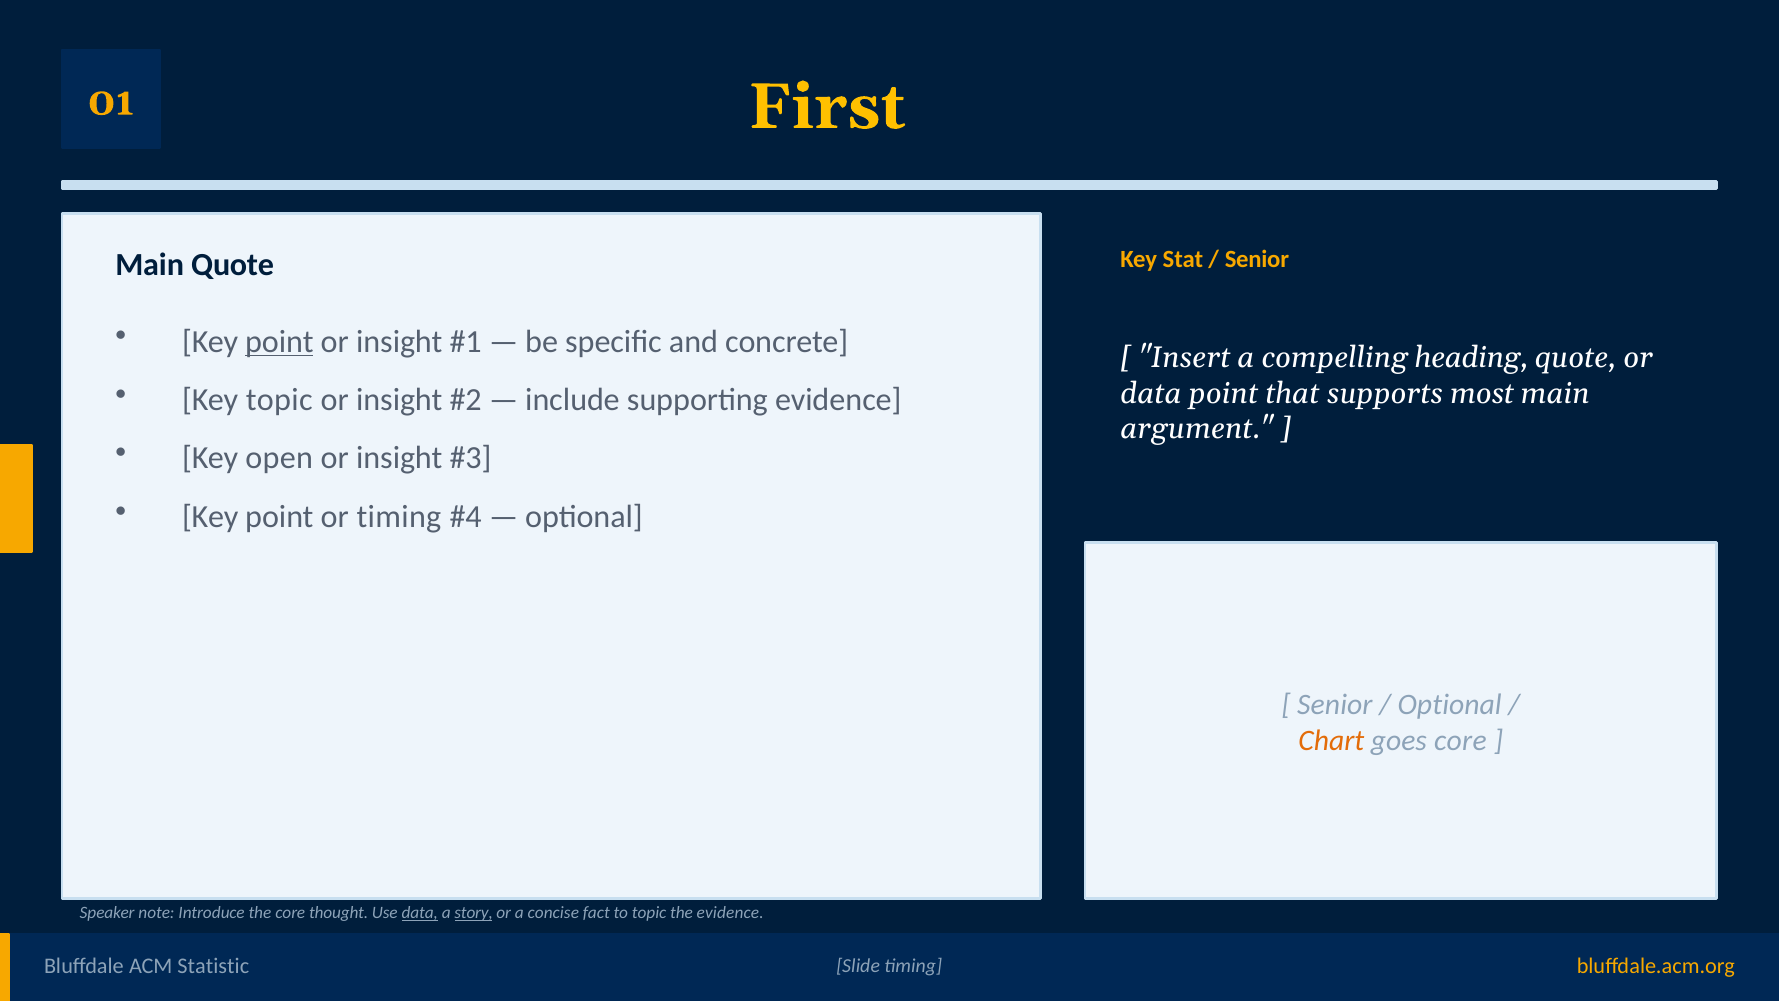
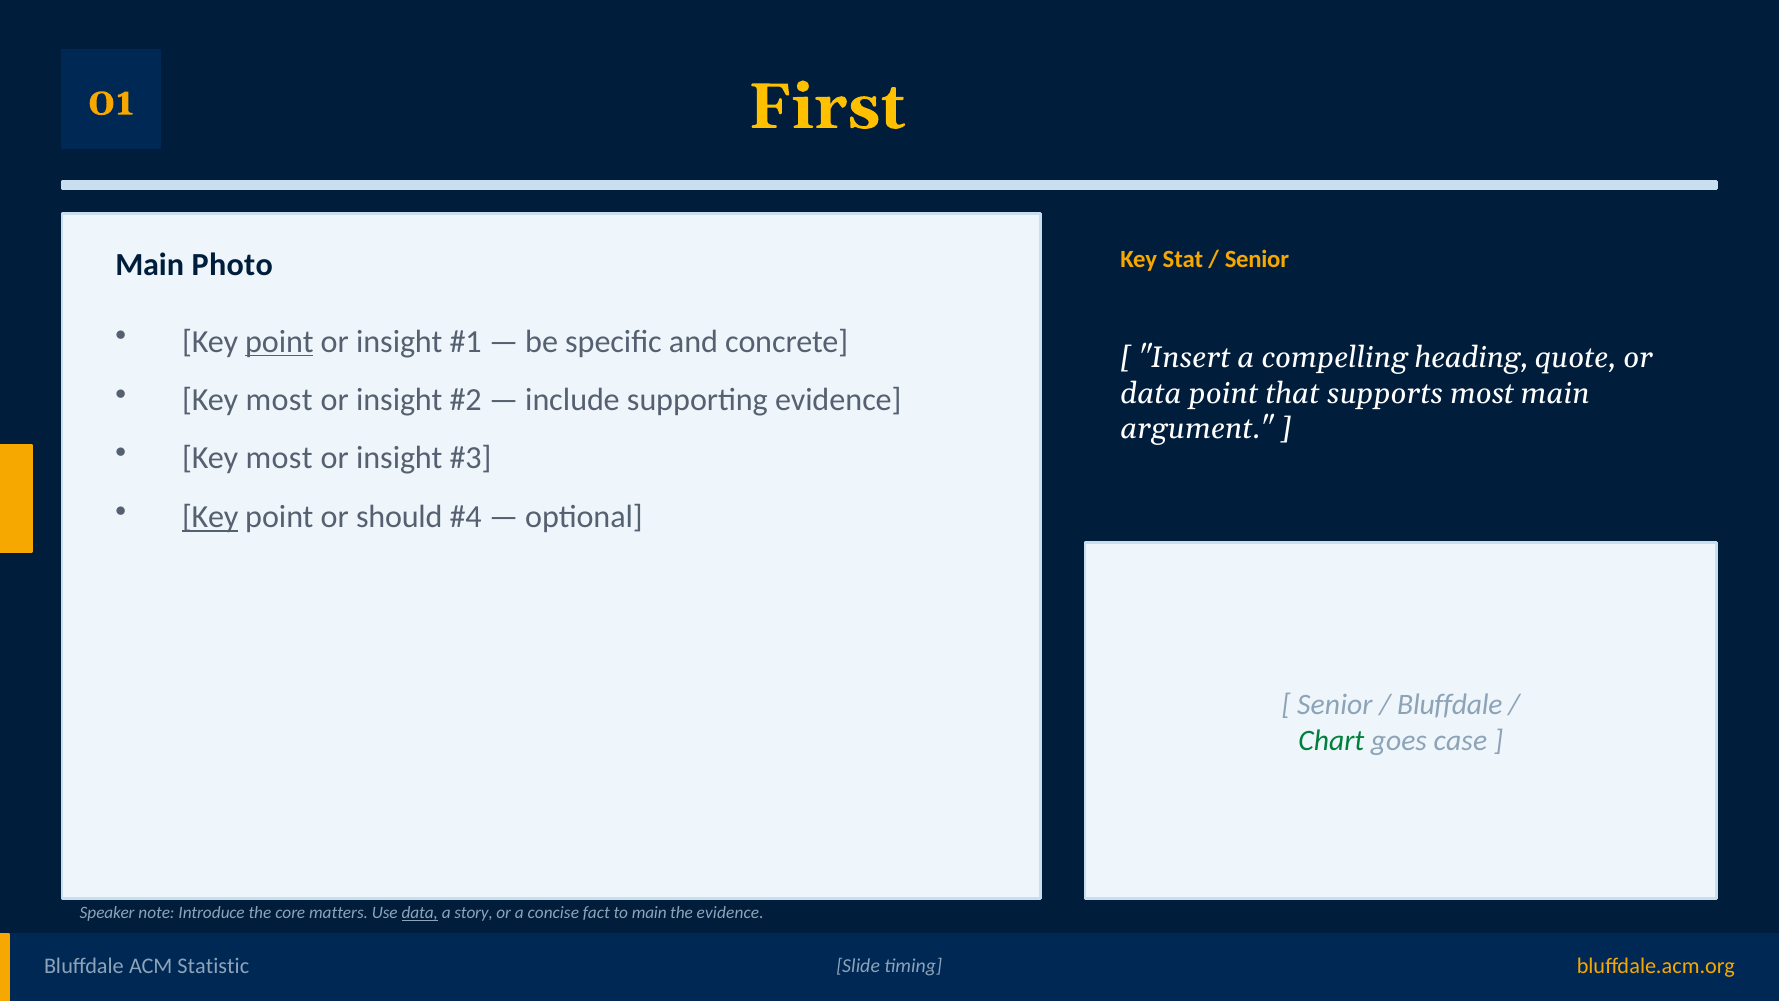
Main Quote: Quote -> Photo
topic at (279, 400): topic -> most
open at (279, 458): open -> most
Key at (210, 517) underline: none -> present
or timing: timing -> should
Optional at (1450, 705): Optional -> Bluffdale
Chart colour: orange -> green
goes core: core -> case
thought: thought -> matters
story at (474, 913) underline: present -> none
to topic: topic -> main
